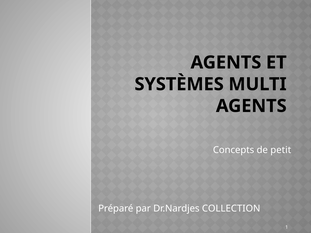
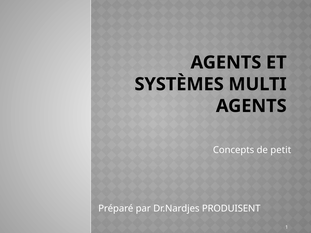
COLLECTION: COLLECTION -> PRODUISENT
